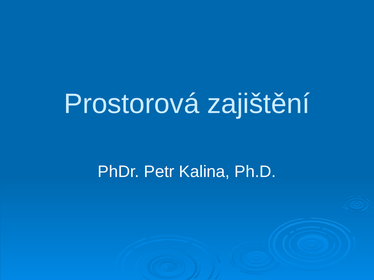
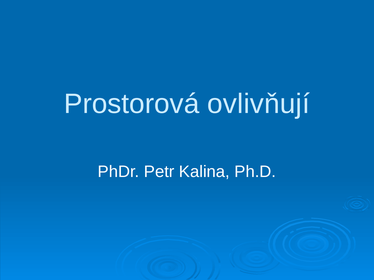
zajištění: zajištění -> ovlivňují
